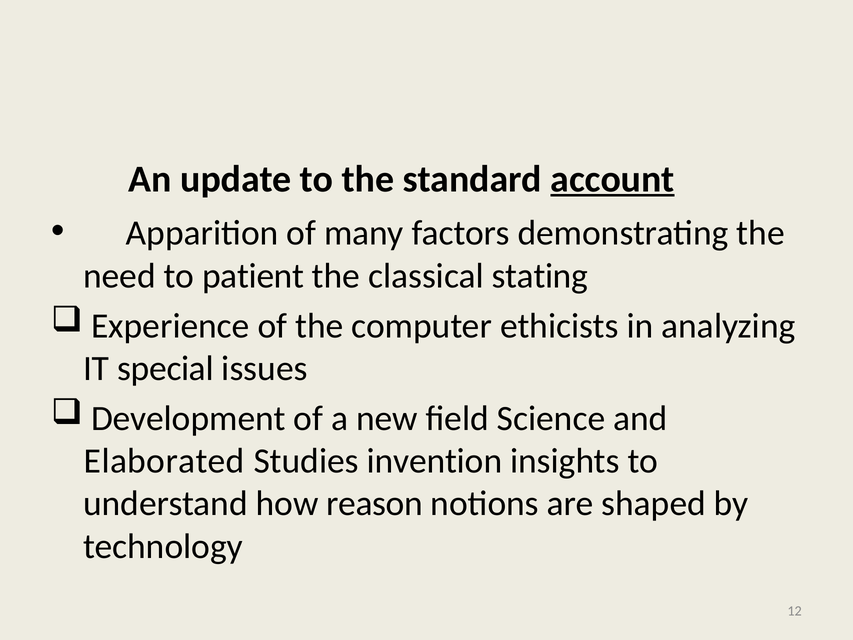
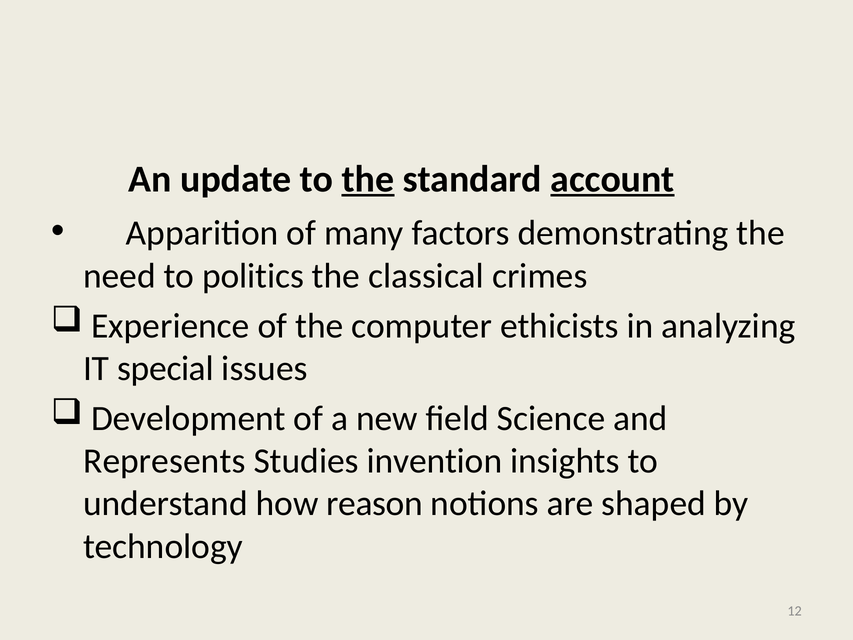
the at (368, 179) underline: none -> present
patient: patient -> politics
stating: stating -> crimes
Elaborated: Elaborated -> Represents
